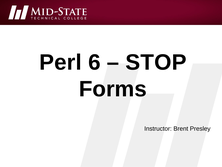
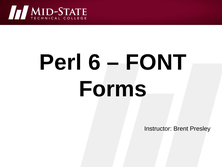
STOP: STOP -> FONT
